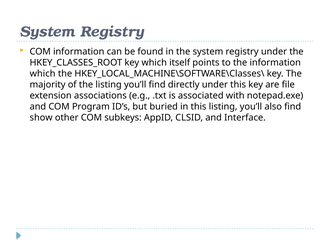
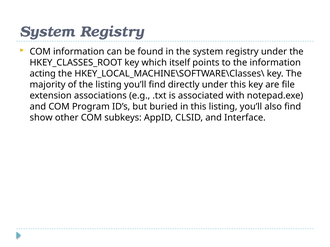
which at (43, 74): which -> acting
